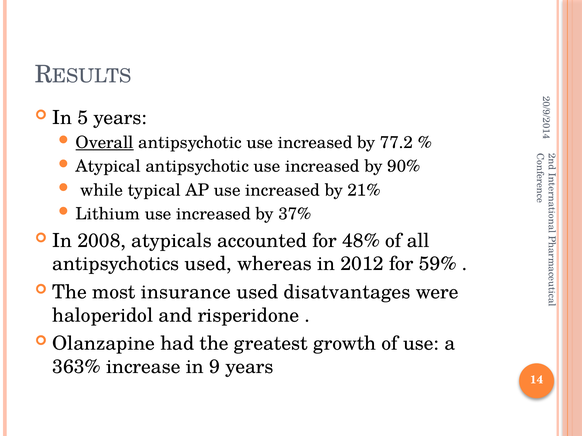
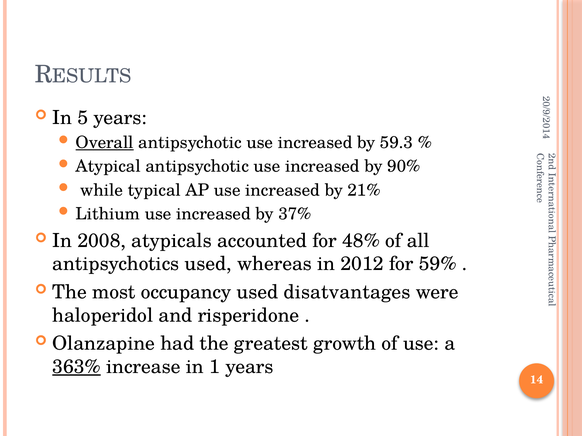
77.2: 77.2 -> 59.3
insurance: insurance -> occupancy
363% underline: none -> present
in 9: 9 -> 1
